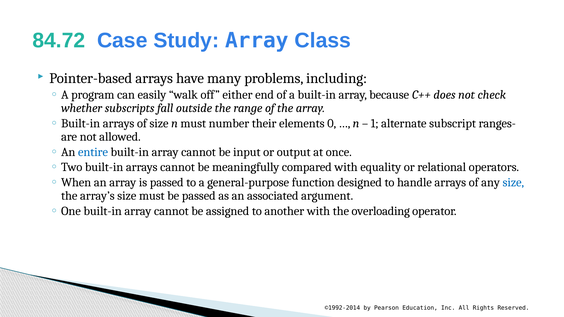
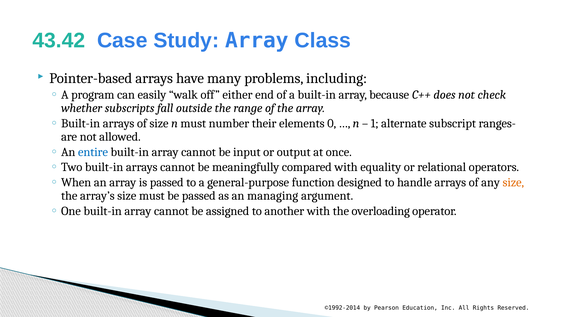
84.72: 84.72 -> 43.42
size at (513, 183) colour: blue -> orange
associated: associated -> managing
